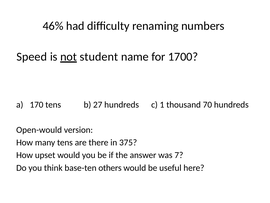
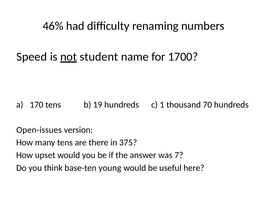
27: 27 -> 19
Open-would: Open-would -> Open-issues
others: others -> young
